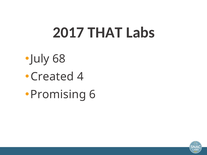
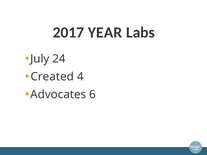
THAT: THAT -> YEAR
68: 68 -> 24
Promising: Promising -> Advocates
